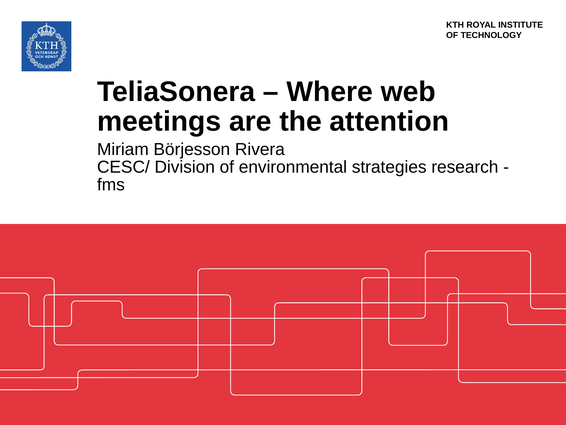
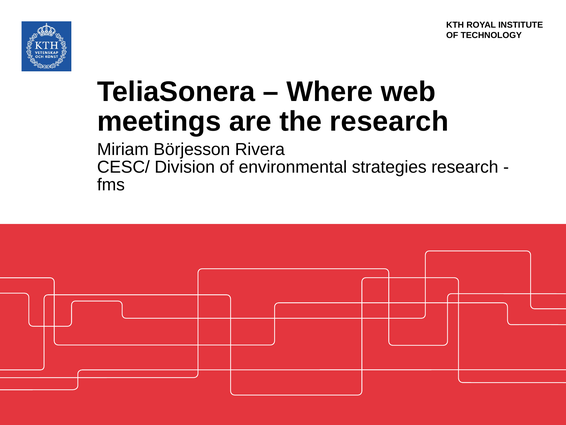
the attention: attention -> research
